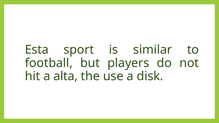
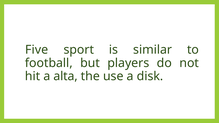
Esta: Esta -> Five
